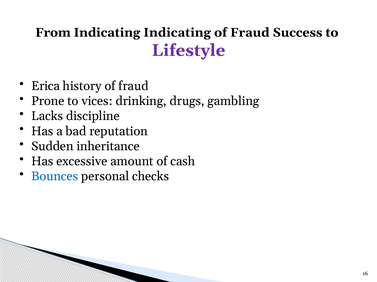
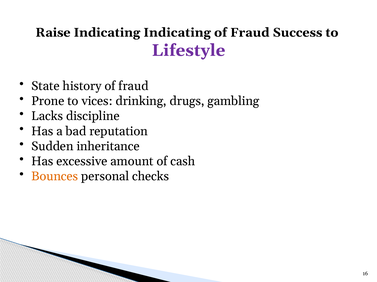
From: From -> Raise
Erica: Erica -> State
Bounces colour: blue -> orange
